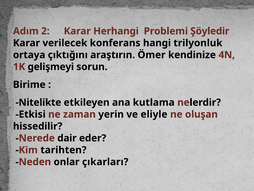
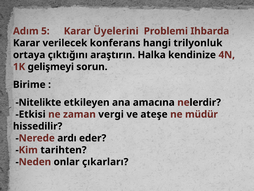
2: 2 -> 5
Herhangi: Herhangi -> Üyelerini
Şöyledir: Şöyledir -> Ihbarda
Ömer: Ömer -> Halka
kutlama: kutlama -> amacına
yerin: yerin -> vergi
eliyle: eliyle -> ateşe
oluşan: oluşan -> müdür
dair: dair -> ardı
